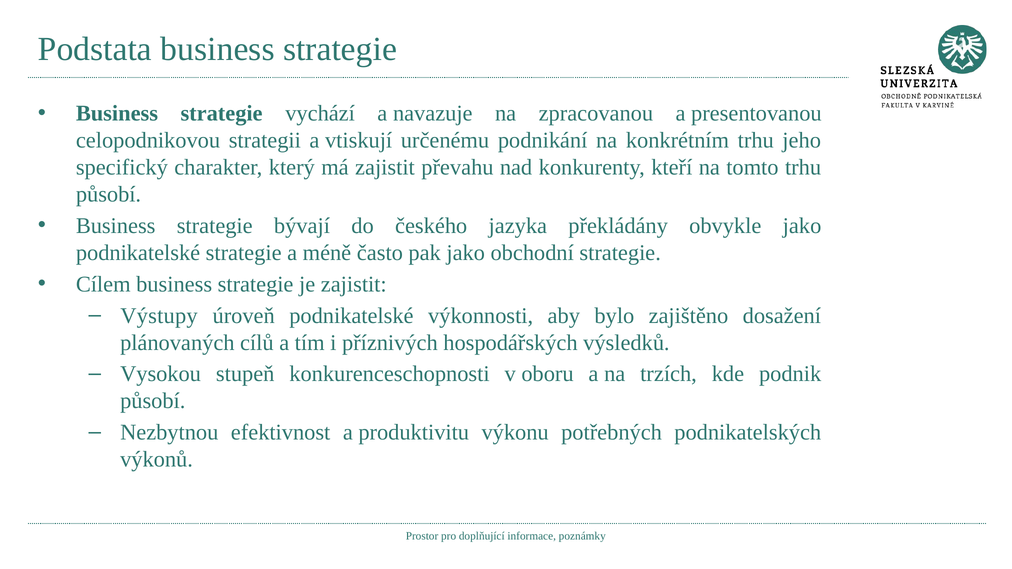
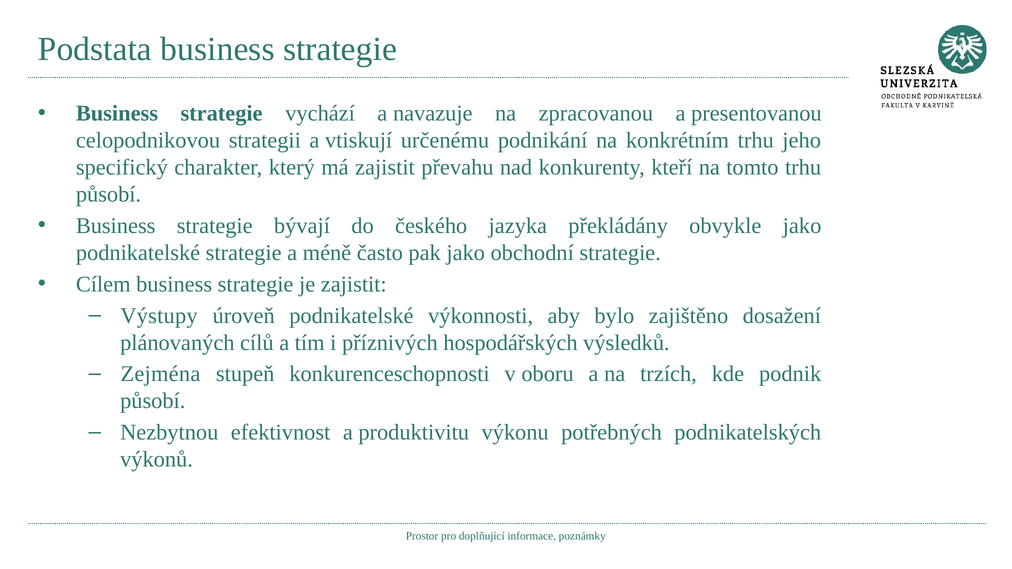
Vysokou: Vysokou -> Zejména
